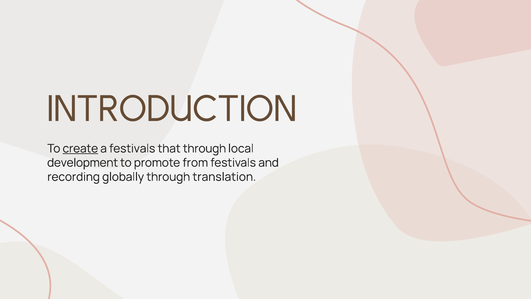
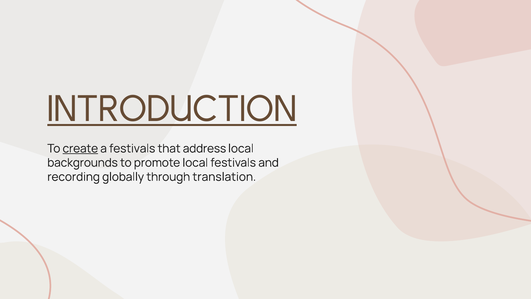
INTRODUCTION underline: none -> present
that through: through -> address
development: development -> backgrounds
promote from: from -> local
